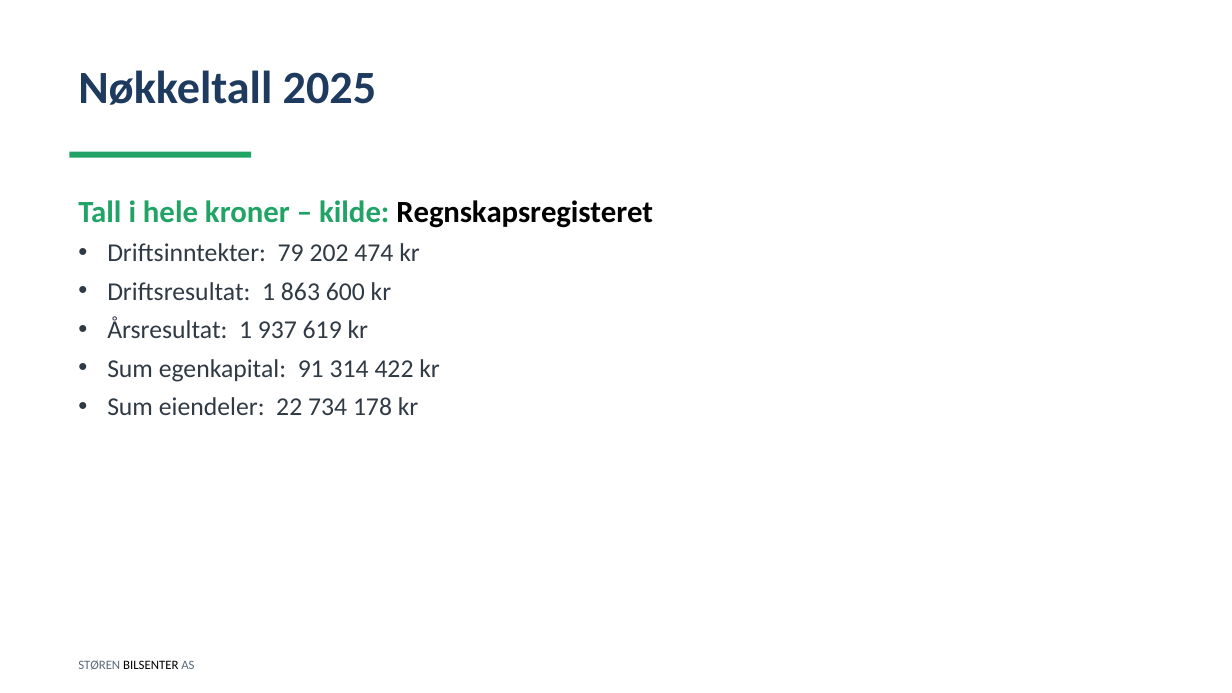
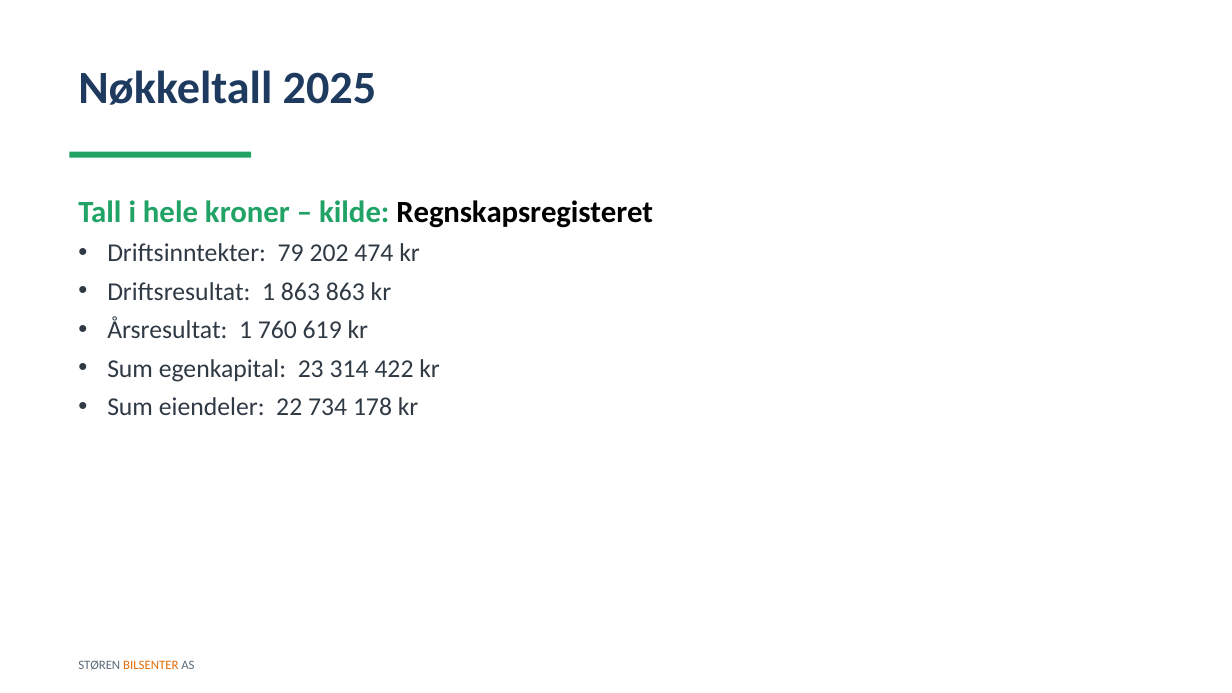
863 600: 600 -> 863
937: 937 -> 760
91: 91 -> 23
BILSENTER colour: black -> orange
